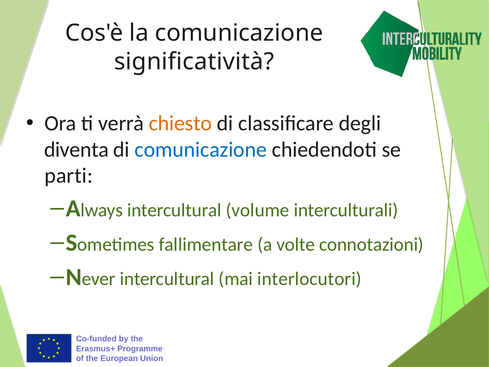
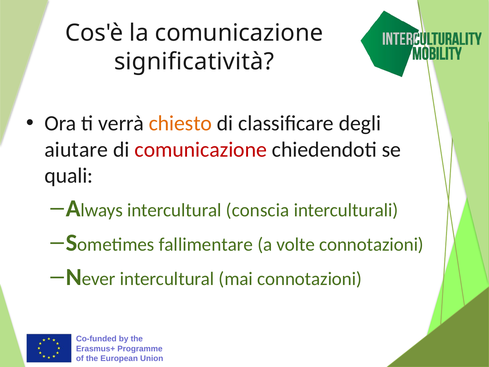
diventa: diventa -> aiutare
comunicazione at (201, 149) colour: blue -> red
parti: parti -> quali
volume: volume -> conscia
mai interlocutori: interlocutori -> connotazioni
